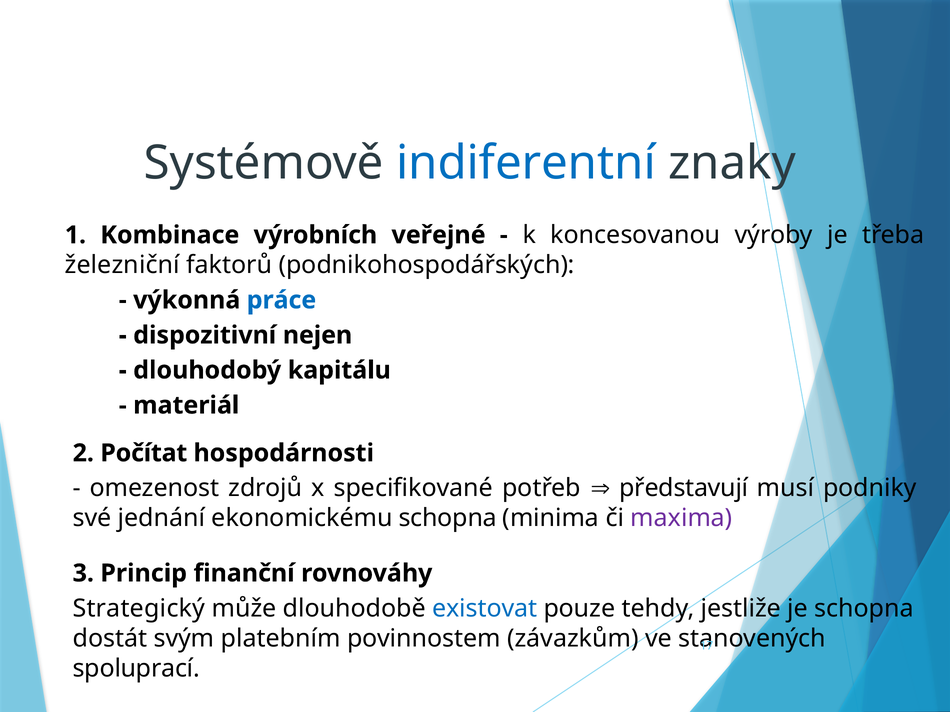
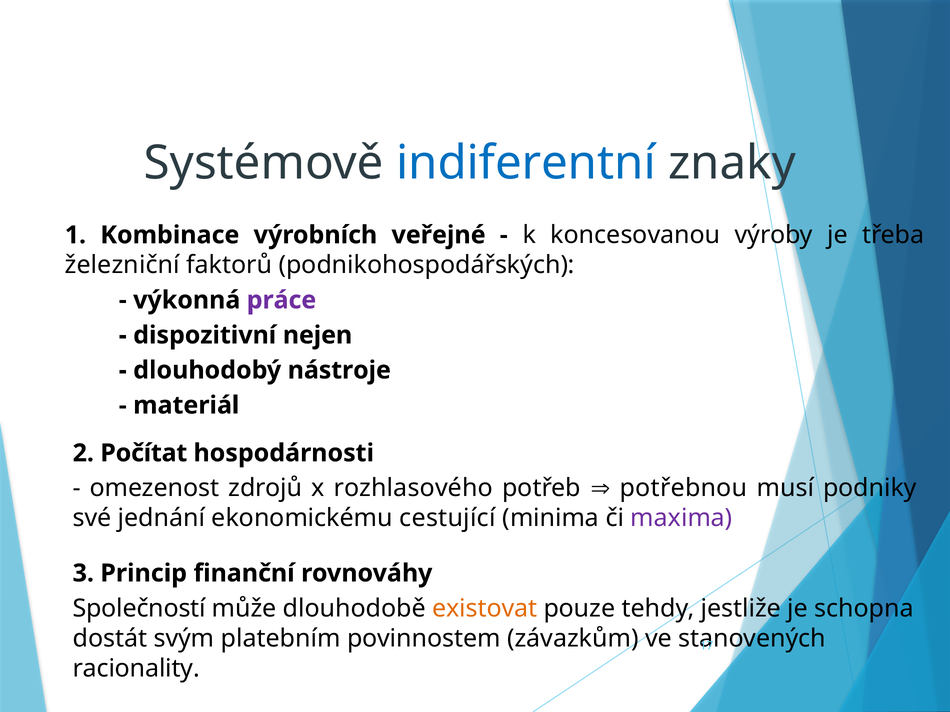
práce colour: blue -> purple
kapitálu: kapitálu -> nástroje
specifikované: specifikované -> rozhlasového
představují: představují -> potřebnou
ekonomickému schopna: schopna -> cestující
Strategický: Strategický -> Společností
existovat colour: blue -> orange
spoluprací: spoluprací -> racionality
